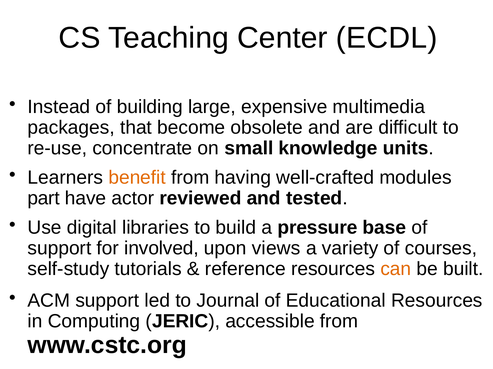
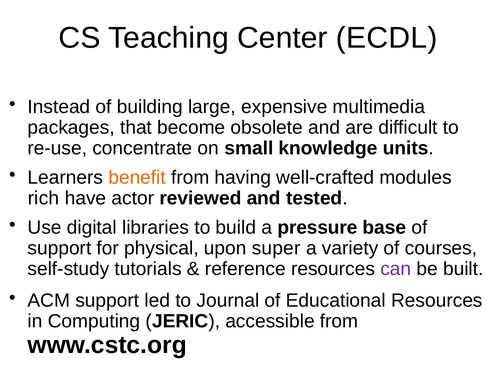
part: part -> rich
involved: involved -> physical
views: views -> super
can colour: orange -> purple
